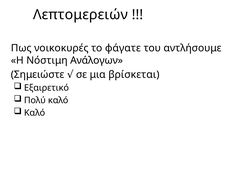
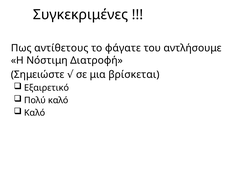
Λεπτομερειών: Λεπτομερειών -> Συγκεκριμένες
νοικοκυρές: νοικοκυρές -> αντίθετους
Ανάλογων: Ανάλογων -> Διατροφή
